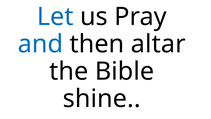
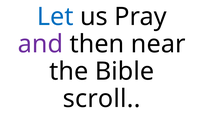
and colour: blue -> purple
altar: altar -> near
shine: shine -> scroll
